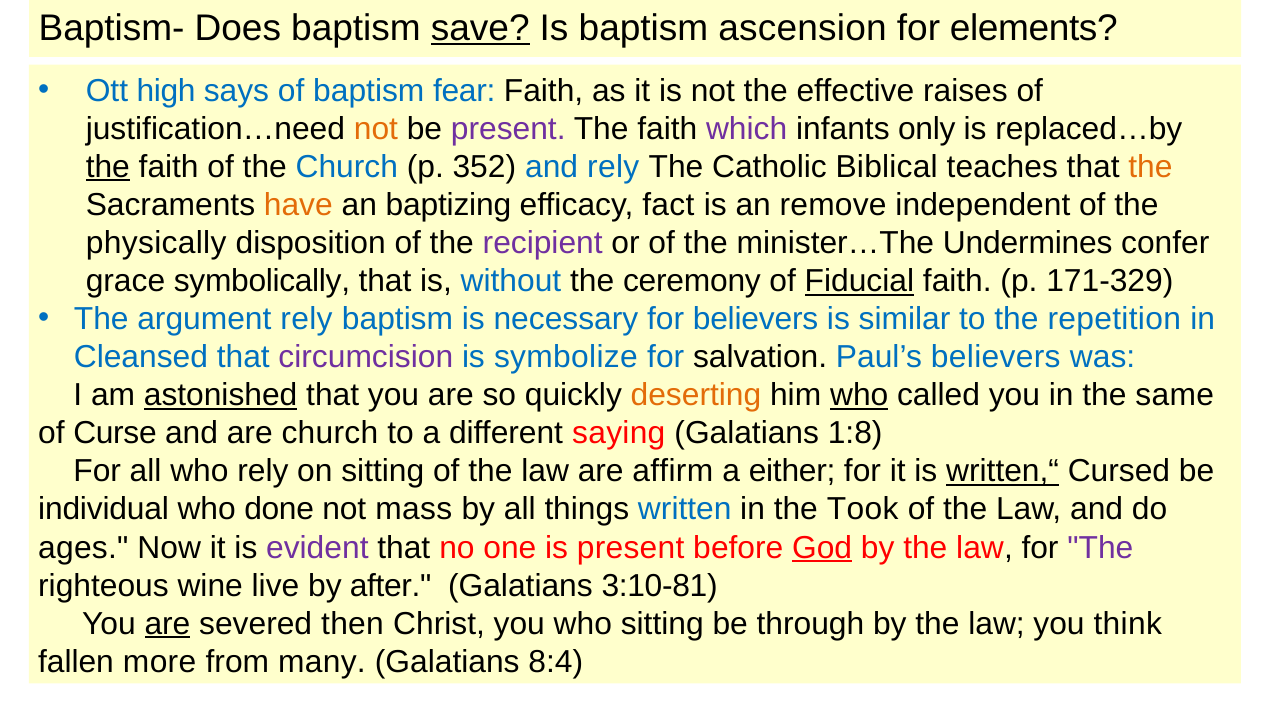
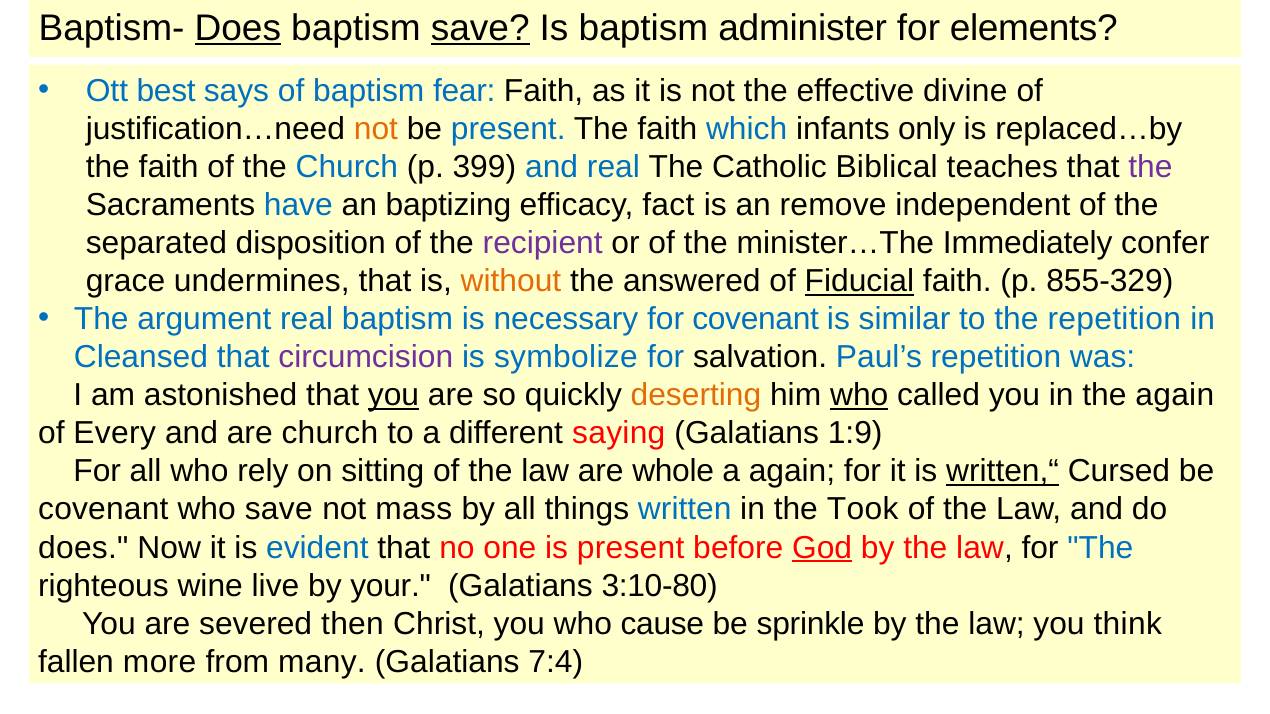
Does at (238, 28) underline: none -> present
ascension: ascension -> administer
high: high -> best
raises: raises -> divine
present at (508, 129) colour: purple -> blue
which colour: purple -> blue
the at (108, 167) underline: present -> none
352: 352 -> 399
and rely: rely -> real
the at (1150, 167) colour: orange -> purple
have colour: orange -> blue
physically: physically -> separated
Undermines: Undermines -> Immediately
symbolically: symbolically -> undermines
without colour: blue -> orange
ceremony: ceremony -> answered
171-329: 171-329 -> 855-329
argument rely: rely -> real
for believers: believers -> covenant
Paul’s believers: believers -> repetition
astonished underline: present -> none
you at (393, 395) underline: none -> present
the same: same -> again
Curse: Curse -> Every
1:8: 1:8 -> 1:9
affirm: affirm -> whole
a either: either -> again
individual at (104, 510): individual -> covenant
who done: done -> save
ages at (83, 548): ages -> does
evident colour: purple -> blue
The at (1100, 548) colour: purple -> blue
after: after -> your
3:10-81: 3:10-81 -> 3:10-80
are at (167, 624) underline: present -> none
who sitting: sitting -> cause
through: through -> sprinkle
8:4: 8:4 -> 7:4
